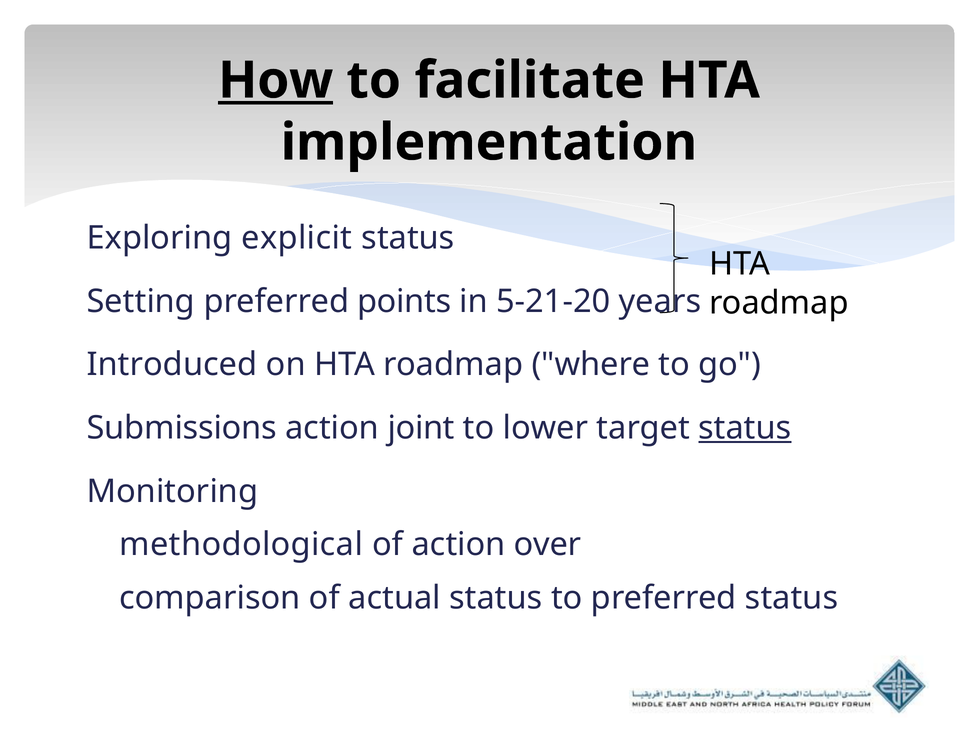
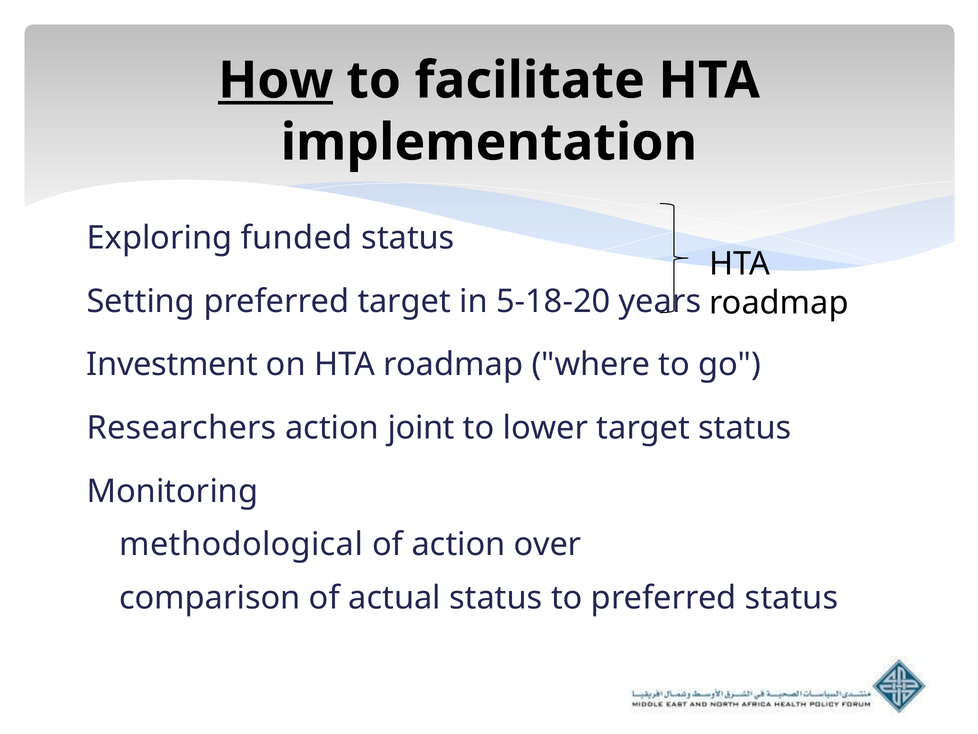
explicit: explicit -> funded
preferred points: points -> target
5-21-20: 5-21-20 -> 5-18-20
Introduced: Introduced -> Investment
Submissions: Submissions -> Researchers
status at (745, 428) underline: present -> none
